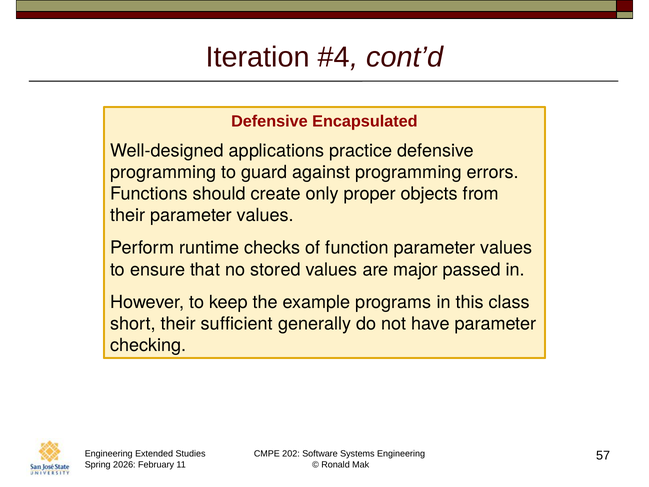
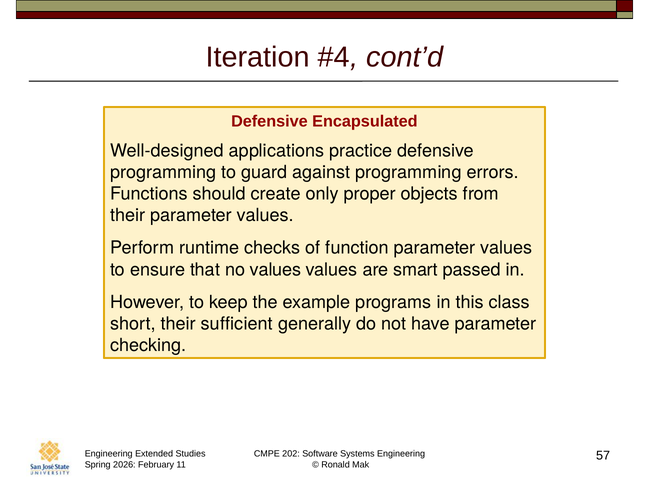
no stored: stored -> values
major: major -> smart
